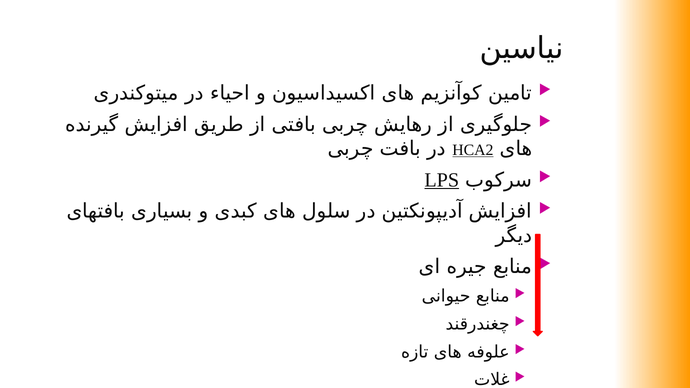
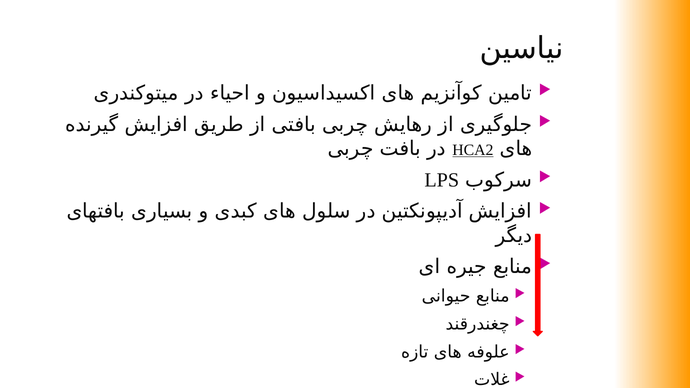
LPS underline: present -> none
